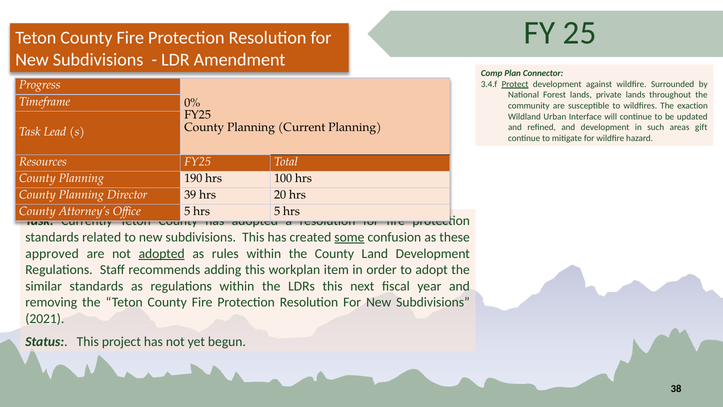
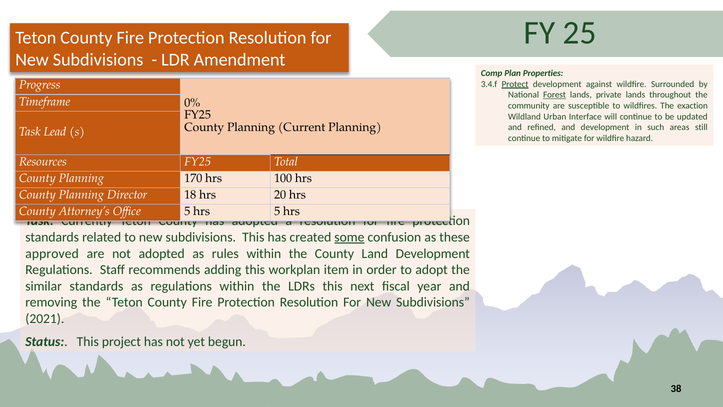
Connector: Connector -> Properties
Forest underline: none -> present
gift: gift -> still
190: 190 -> 170
39: 39 -> 18
adopted at (162, 253) underline: present -> none
